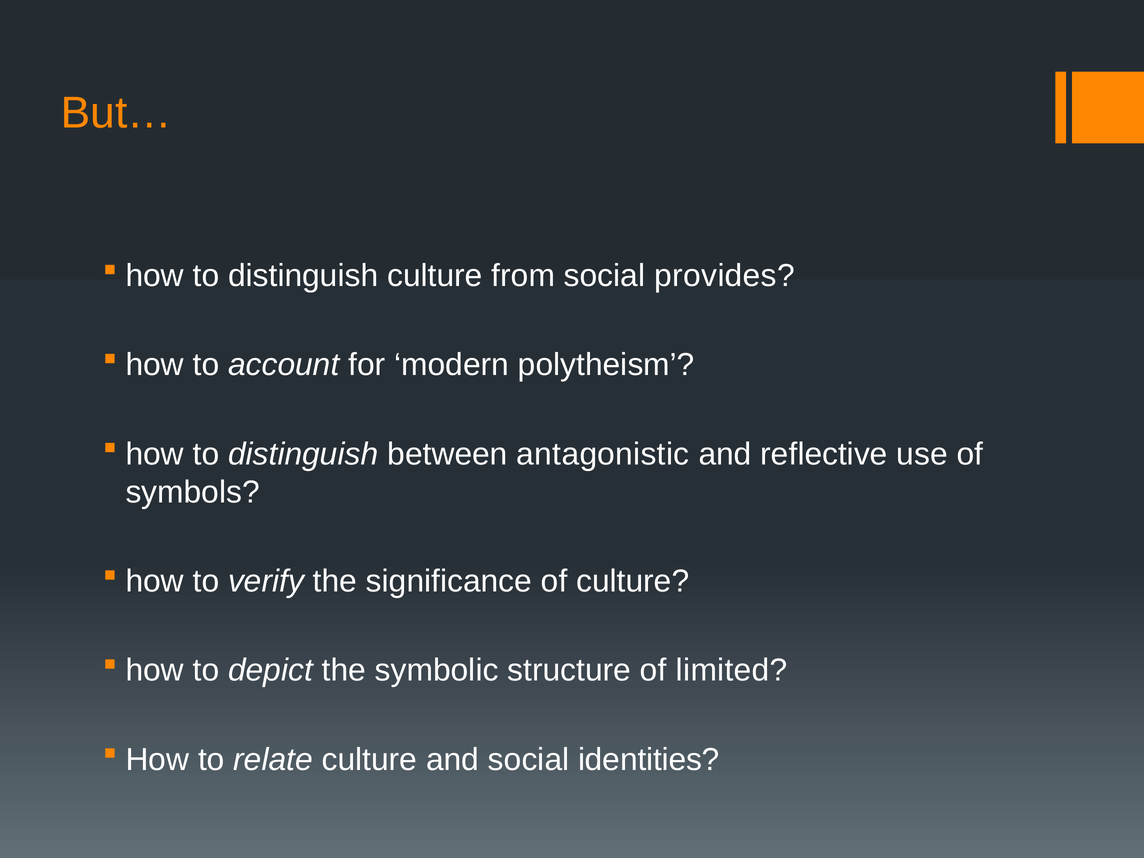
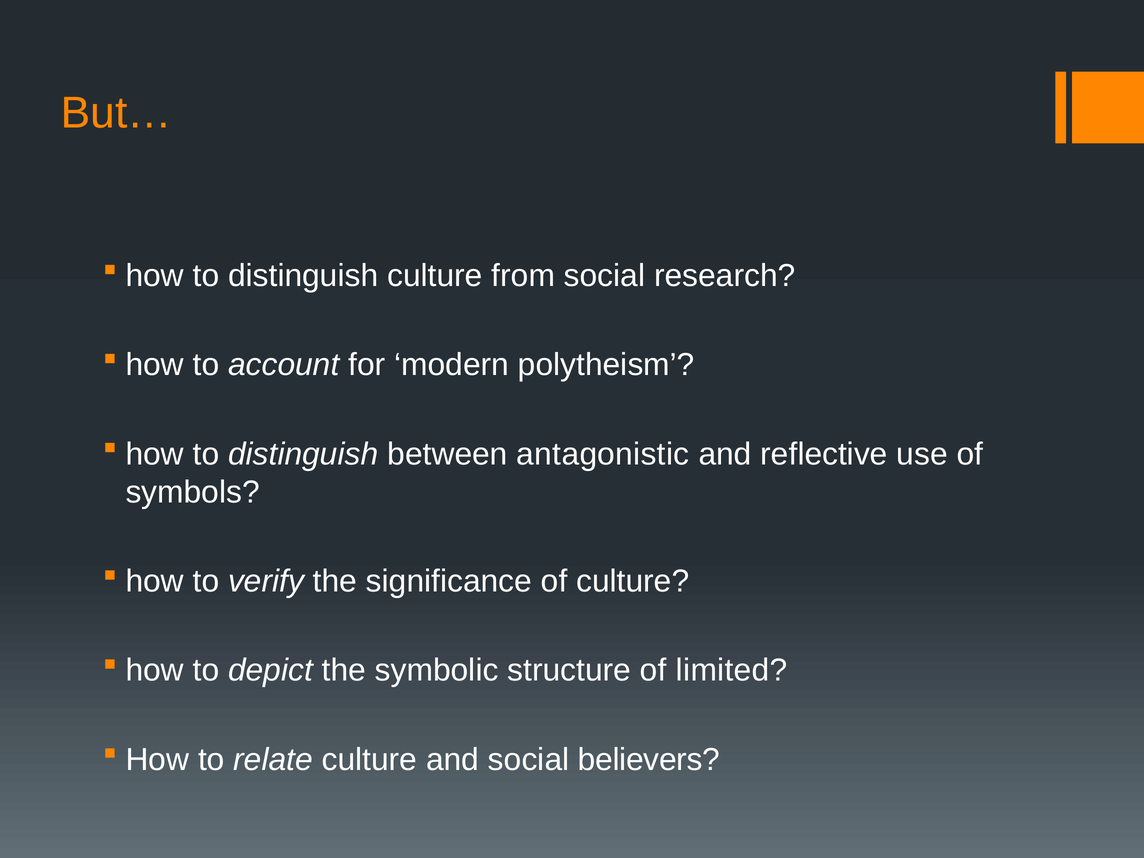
provides: provides -> research
identities: identities -> believers
